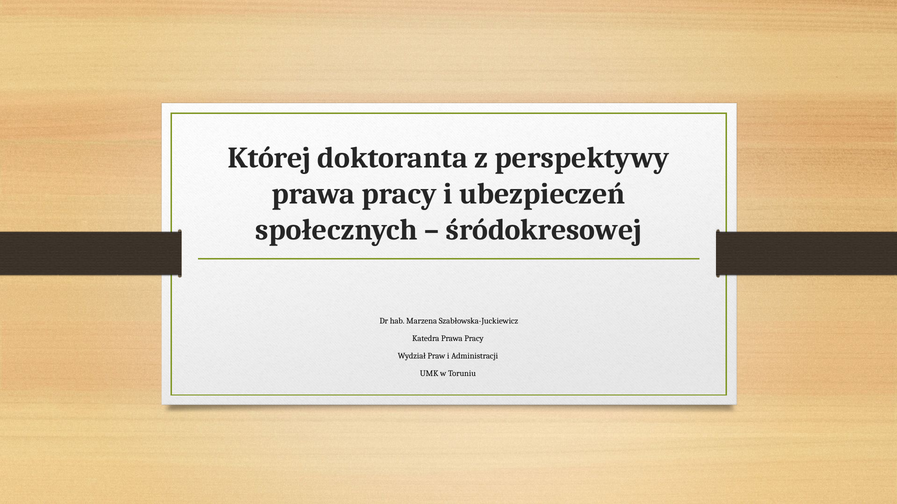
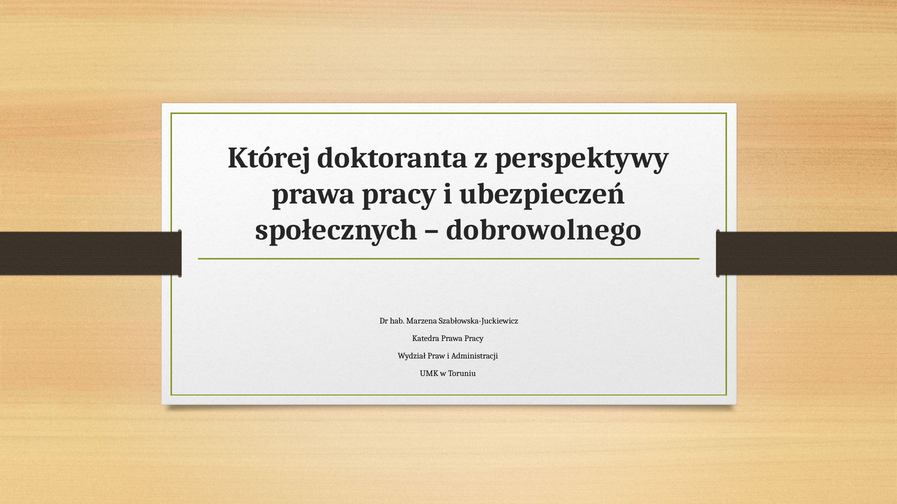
śródokresowej: śródokresowej -> dobrowolnego
